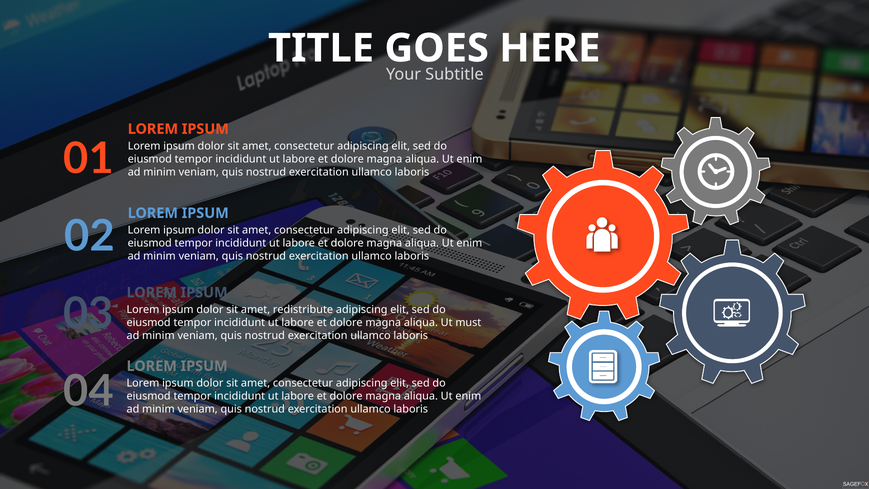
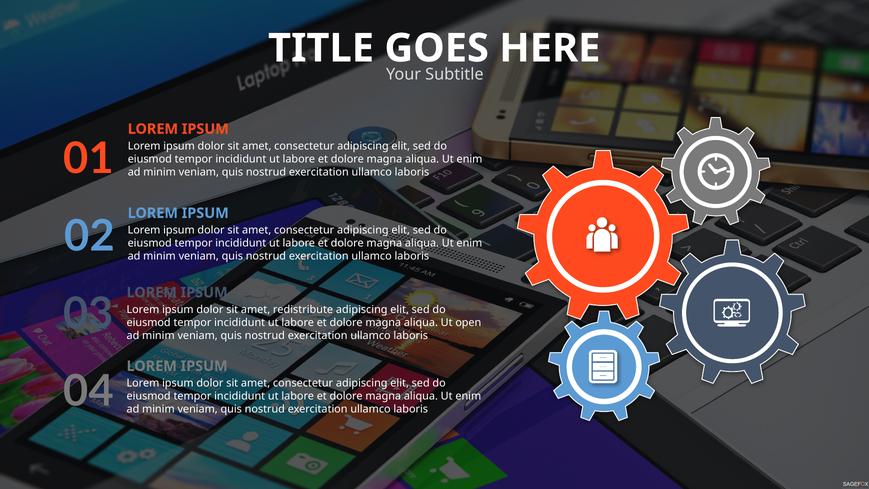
must: must -> open
